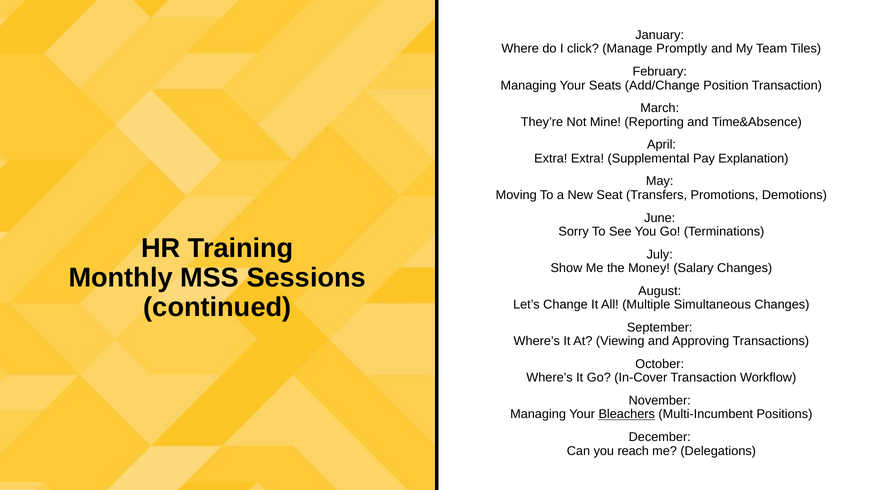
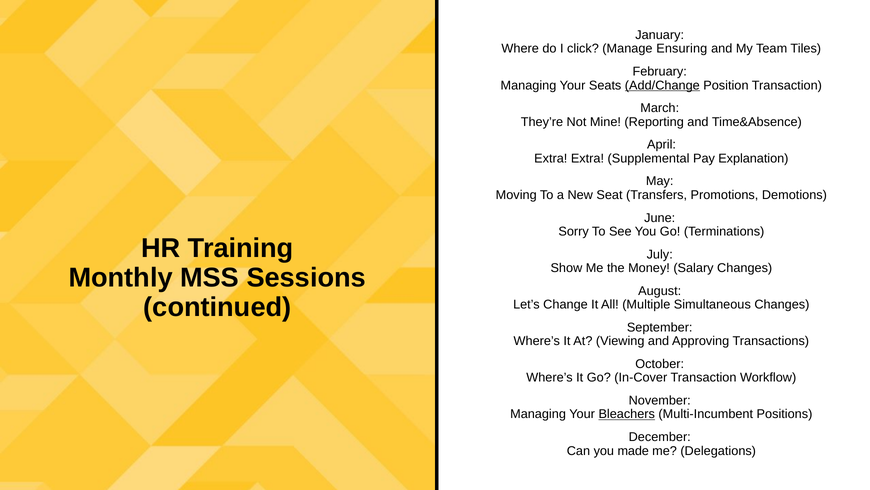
Promptly: Promptly -> Ensuring
Add/Change underline: none -> present
reach: reach -> made
